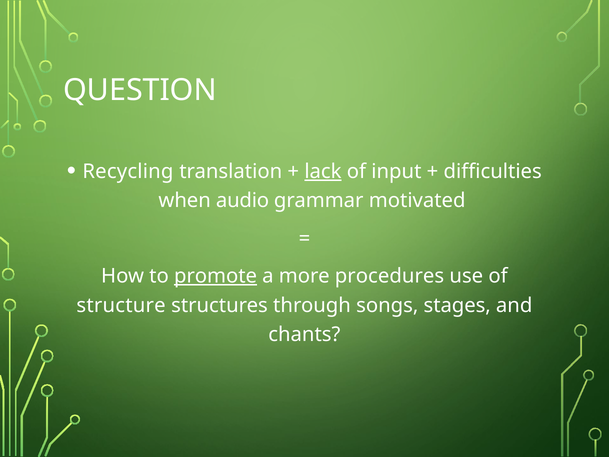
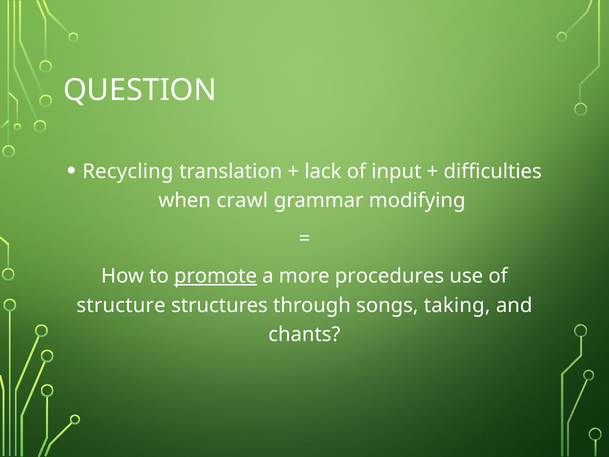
lack underline: present -> none
audio: audio -> crawl
motivated: motivated -> modifying
stages: stages -> taking
